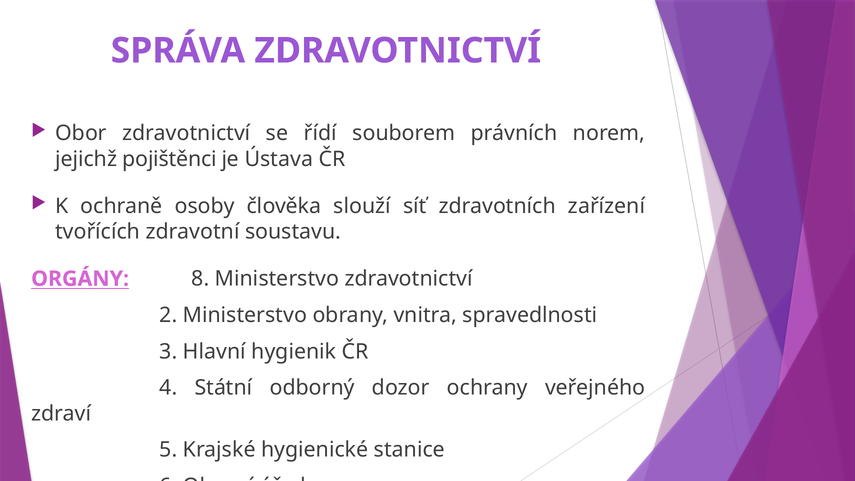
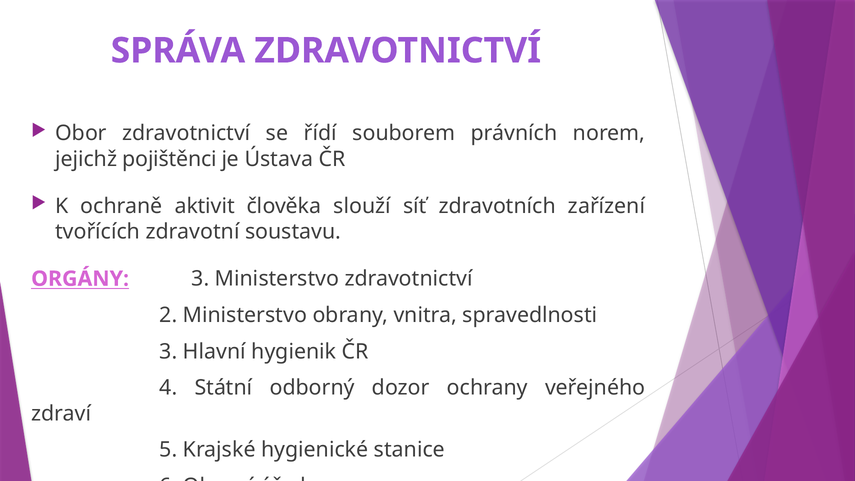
osoby: osoby -> aktivit
ORGÁNY 8: 8 -> 3
